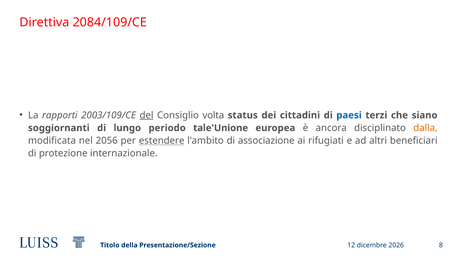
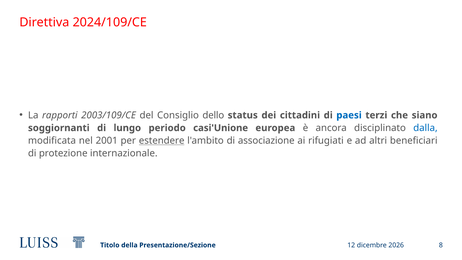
2084/109/CE: 2084/109/CE -> 2024/109/CE
del underline: present -> none
volta: volta -> dello
tale'Unione: tale'Unione -> casi'Unione
dalla colour: orange -> blue
2056: 2056 -> 2001
